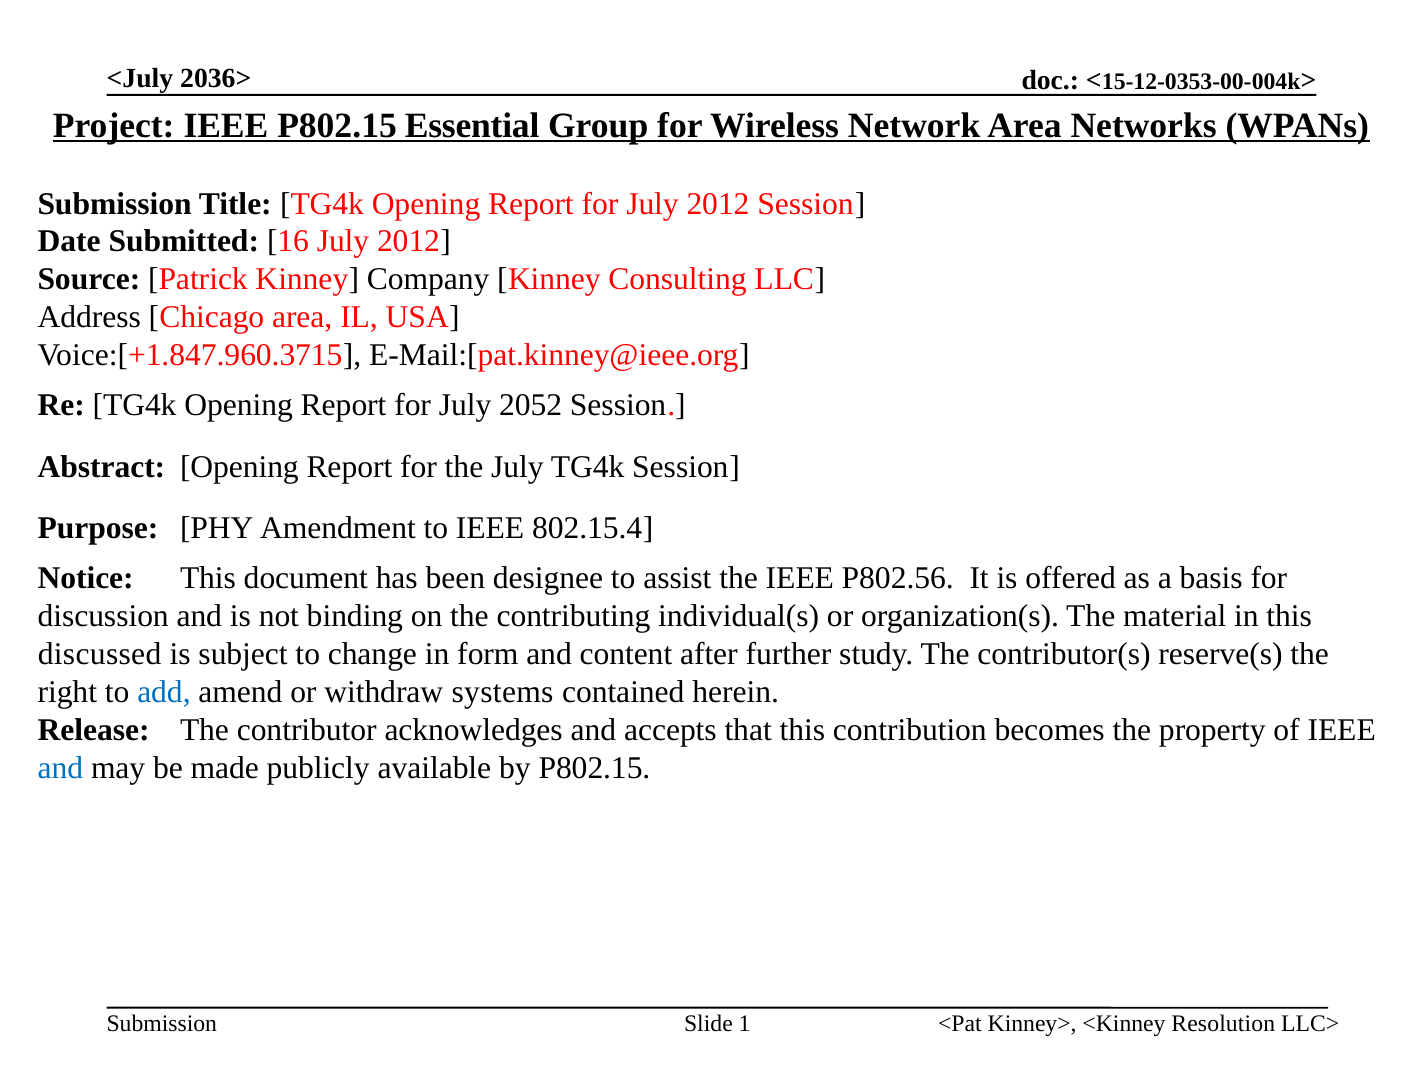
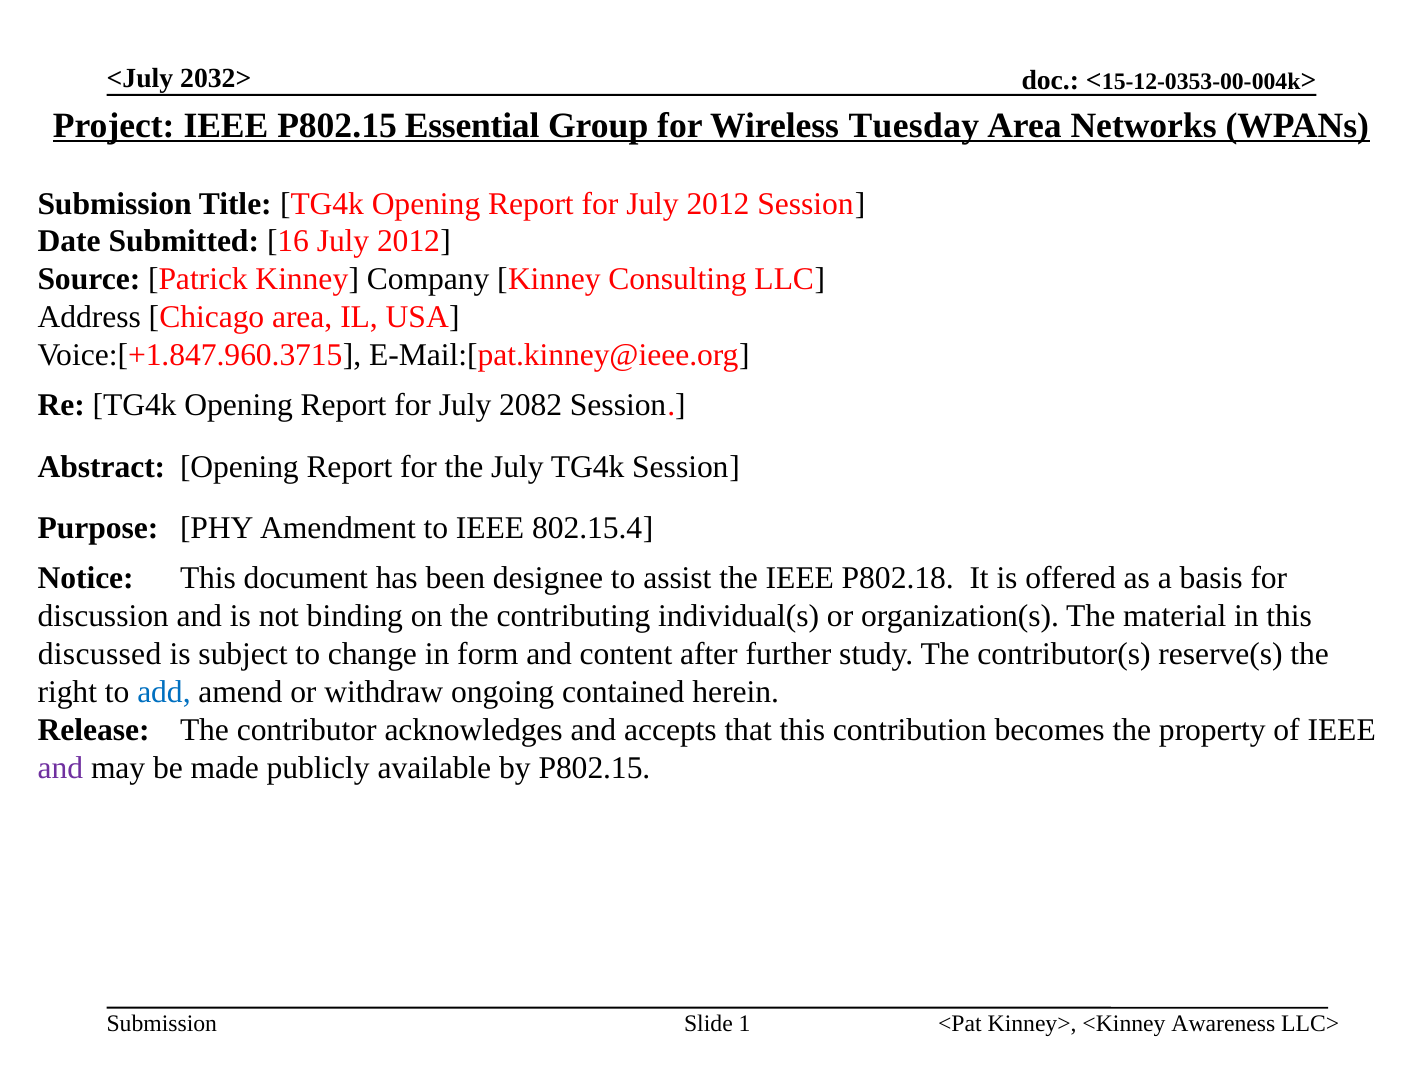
2036>: 2036> -> 2032>
Network: Network -> Tuesday
2052: 2052 -> 2082
P802.56: P802.56 -> P802.18
systems: systems -> ongoing
and at (60, 768) colour: blue -> purple
Resolution: Resolution -> Awareness
